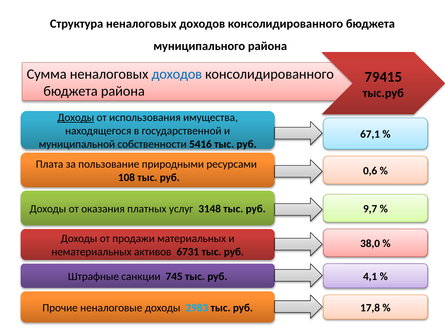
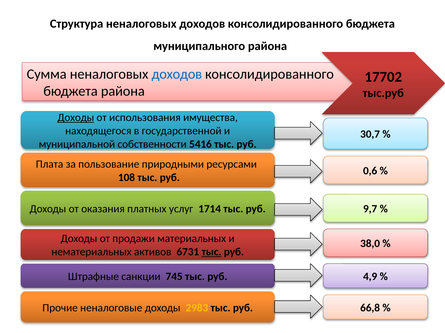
79415: 79415 -> 17702
67,1: 67,1 -> 30,7
3148: 3148 -> 1714
тыс at (212, 253) underline: none -> present
4,1: 4,1 -> 4,9
2983 colour: light blue -> yellow
17,8: 17,8 -> 66,8
